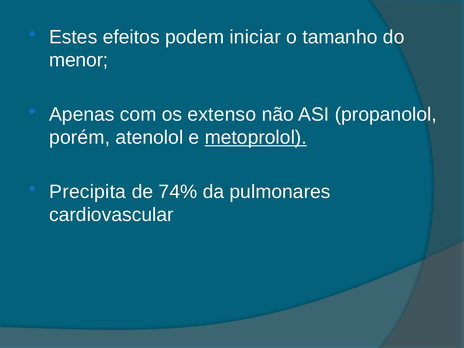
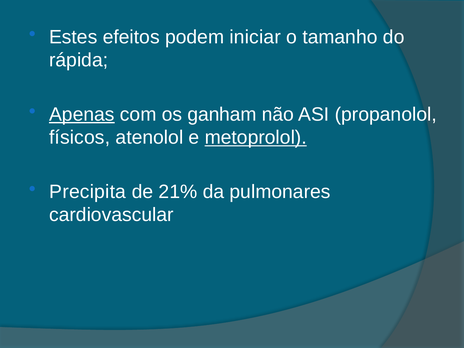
menor: menor -> rápida
Apenas underline: none -> present
extenso: extenso -> ganham
porém: porém -> físicos
74%: 74% -> 21%
